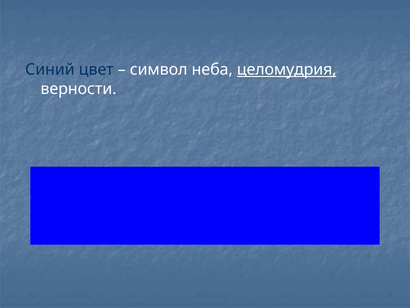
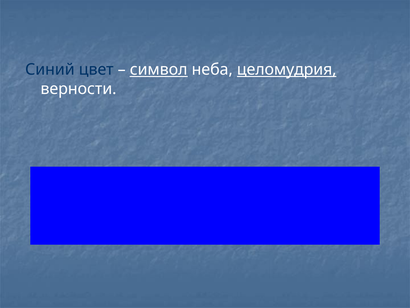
символ underline: none -> present
